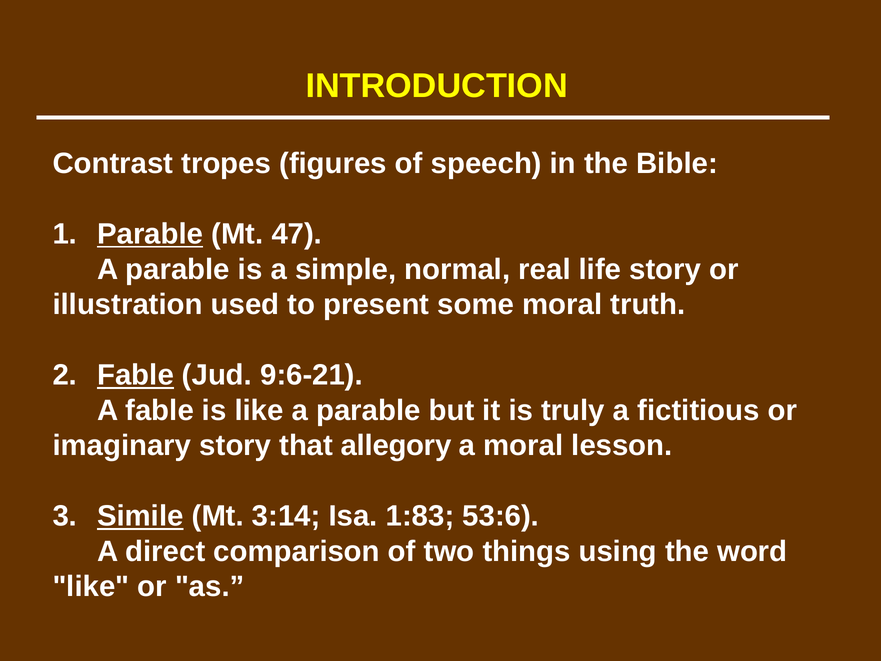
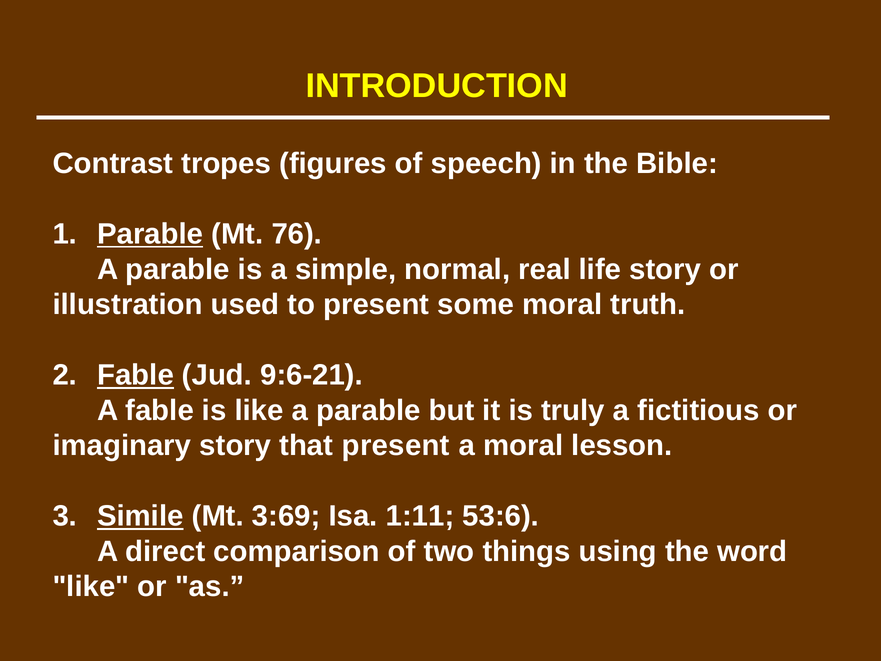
47: 47 -> 76
that allegory: allegory -> present
3:14: 3:14 -> 3:69
1:83: 1:83 -> 1:11
